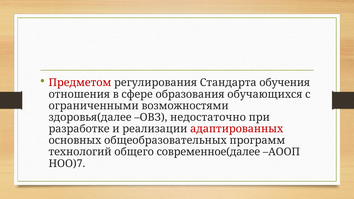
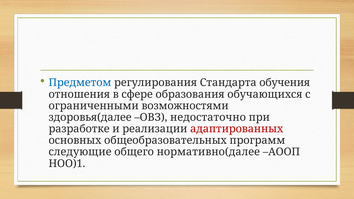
Предметом colour: red -> blue
технологий: технологий -> следующие
современное(далее: современное(далее -> нормативно(далее
НОО)7: НОО)7 -> НОО)1
